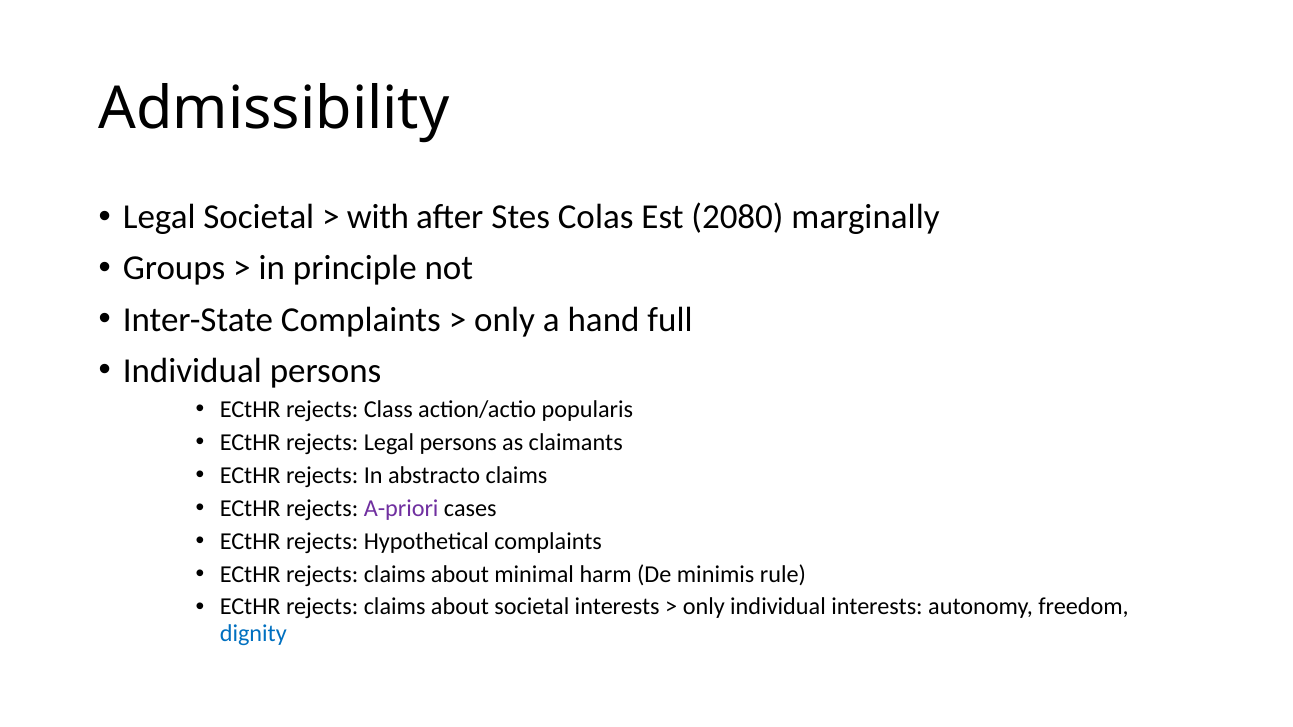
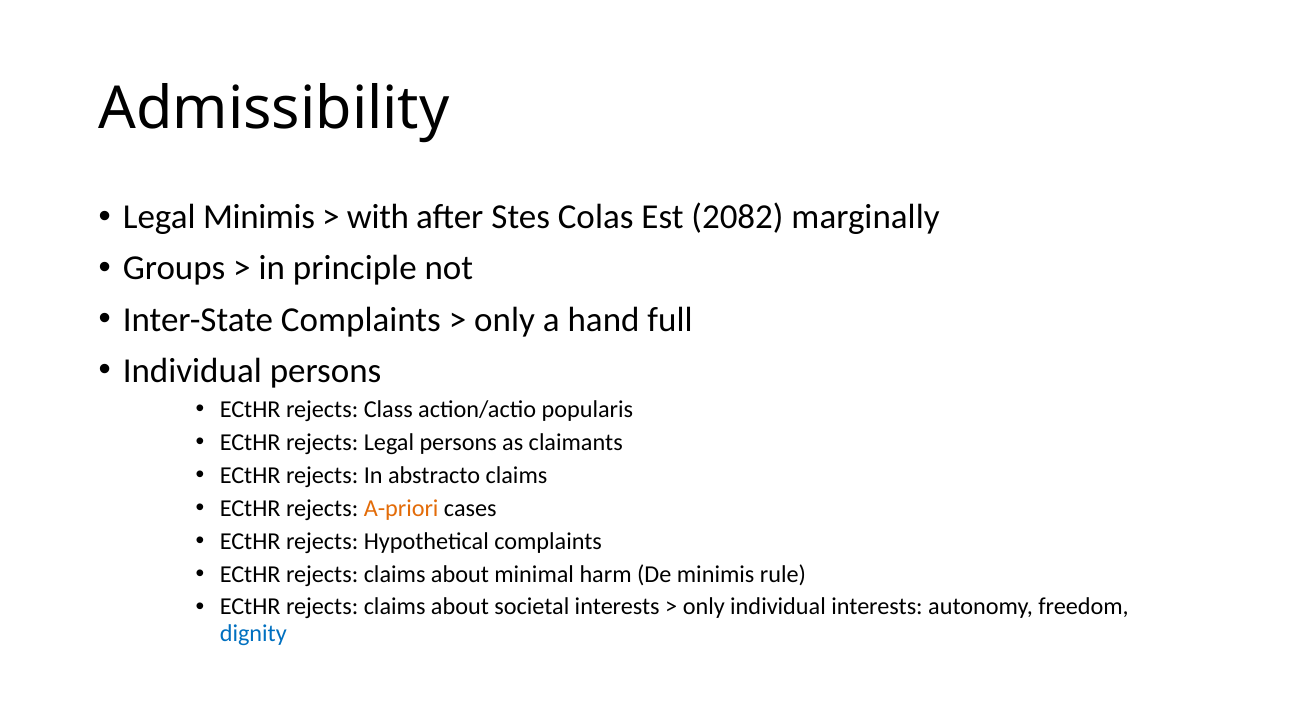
Legal Societal: Societal -> Minimis
2080: 2080 -> 2082
A-priori colour: purple -> orange
